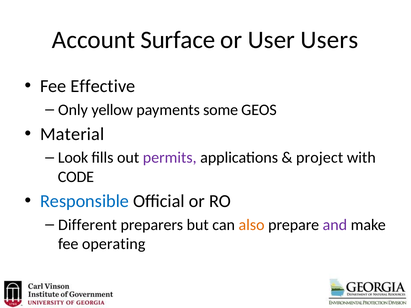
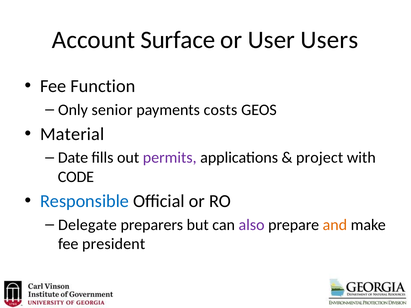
Effective: Effective -> Function
yellow: yellow -> senior
some: some -> costs
Look: Look -> Date
Different: Different -> Delegate
also colour: orange -> purple
and colour: purple -> orange
operating: operating -> president
